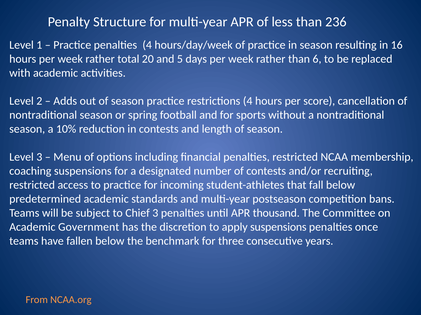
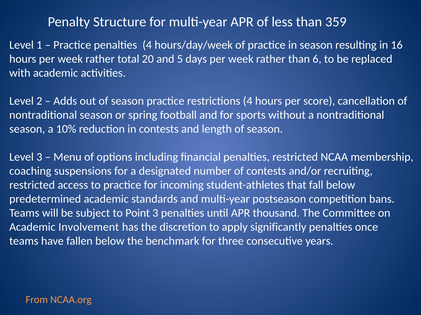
236: 236 -> 359
Chief: Chief -> Point
Government: Government -> Involvement
apply suspensions: suspensions -> significantly
